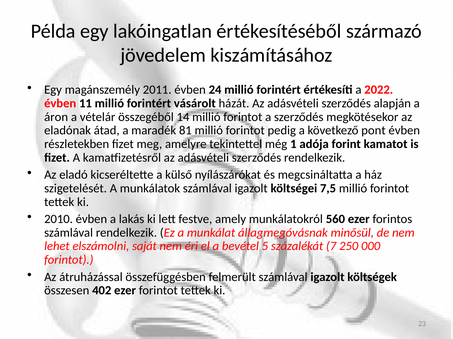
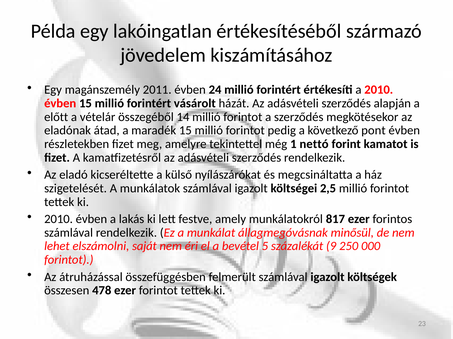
a 2022: 2022 -> 2010
évben 11: 11 -> 15
áron: áron -> előtt
maradék 81: 81 -> 15
adója: adója -> nettó
7,5: 7,5 -> 2,5
560: 560 -> 817
7: 7 -> 9
402: 402 -> 478
